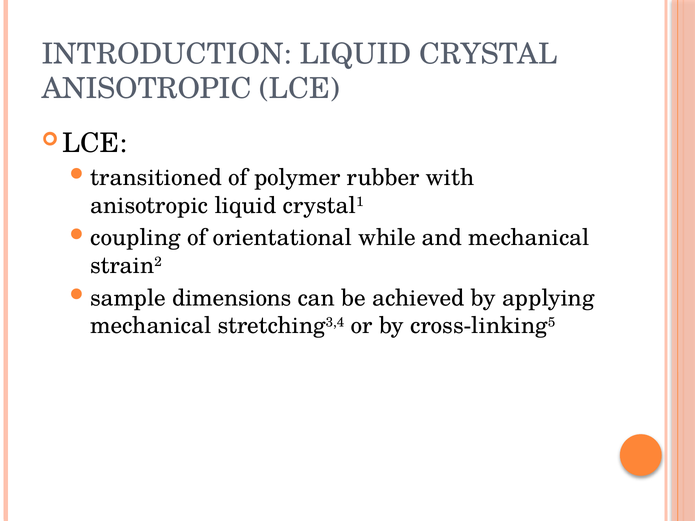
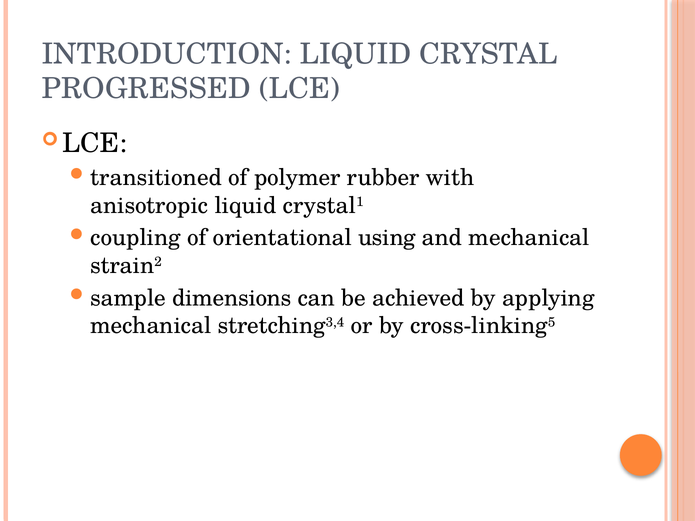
ANISOTROPIC at (147, 89): ANISOTROPIC -> PROGRESSED
while: while -> using
